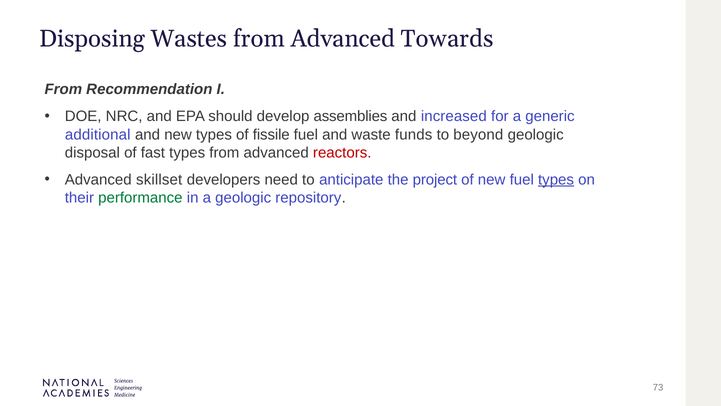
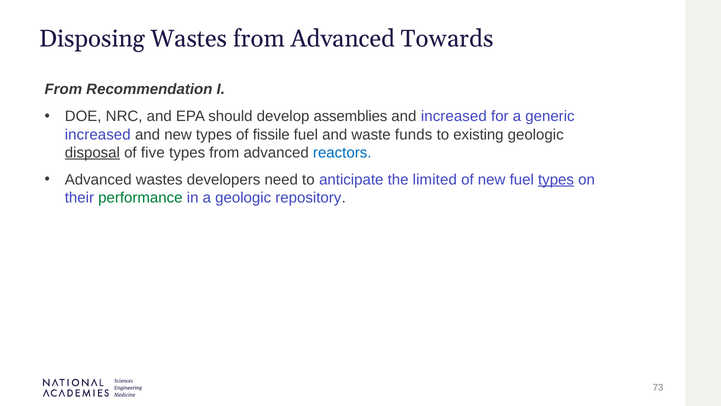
additional at (98, 134): additional -> increased
beyond: beyond -> existing
disposal underline: none -> present
fast: fast -> five
reactors colour: red -> blue
Advanced skillset: skillset -> wastes
project: project -> limited
